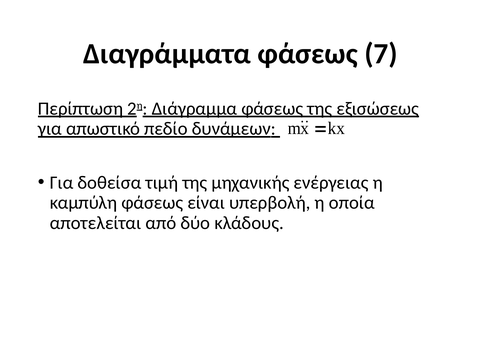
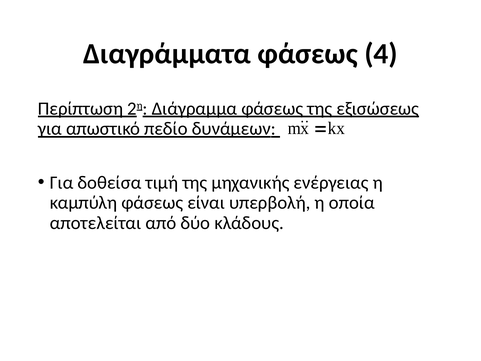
7: 7 -> 4
